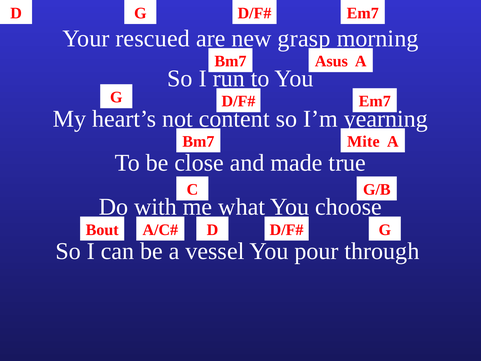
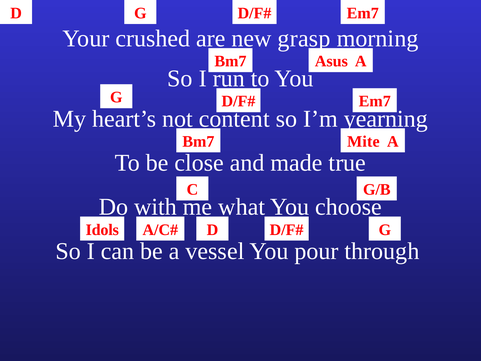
rescued: rescued -> crushed
Bout: Bout -> Idols
